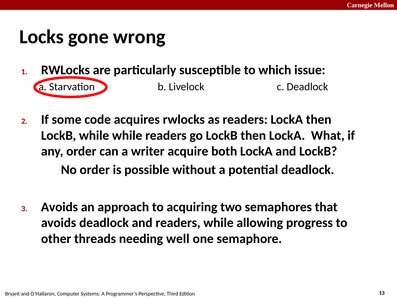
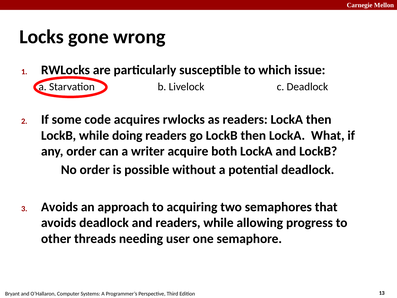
while while: while -> doing
well: well -> user
